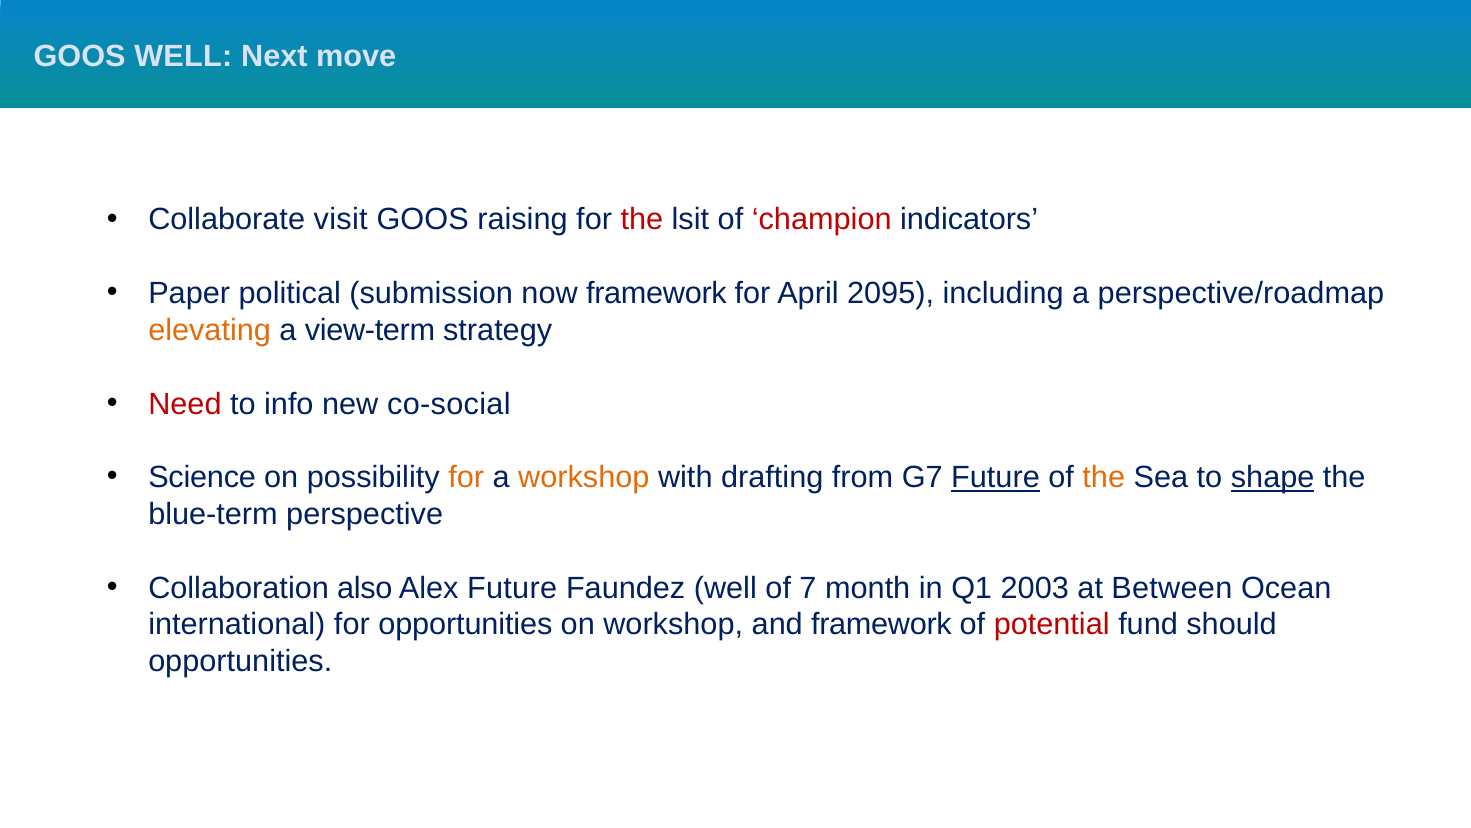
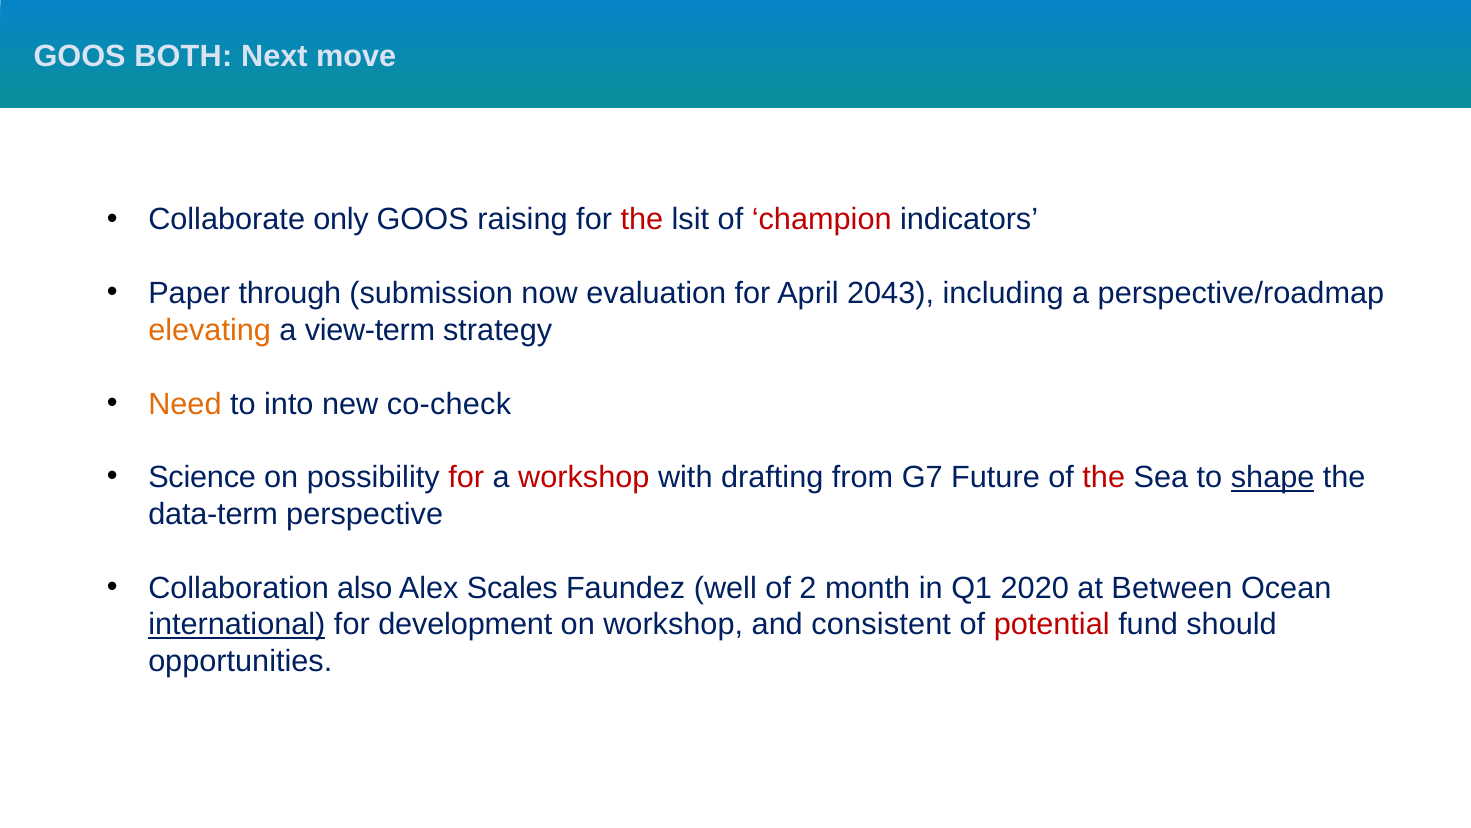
GOOS WELL: WELL -> BOTH
visit: visit -> only
political: political -> through
now framework: framework -> evaluation
2095: 2095 -> 2043
Need colour: red -> orange
info: info -> into
co-social: co-social -> co-check
for at (466, 477) colour: orange -> red
workshop at (584, 477) colour: orange -> red
Future at (996, 477) underline: present -> none
the at (1104, 477) colour: orange -> red
blue-term: blue-term -> data-term
Alex Future: Future -> Scales
7: 7 -> 2
2003: 2003 -> 2020
international underline: none -> present
for opportunities: opportunities -> development
and framework: framework -> consistent
